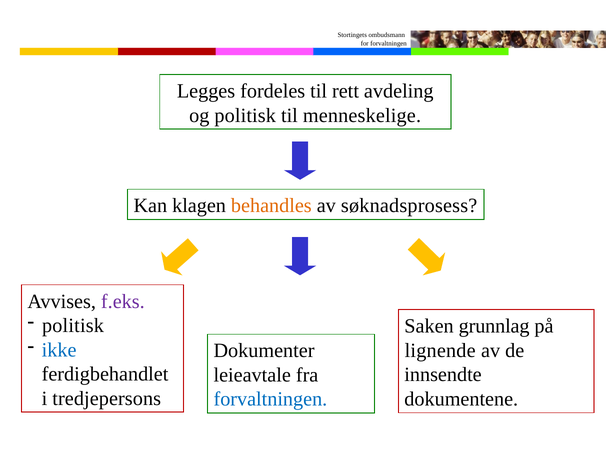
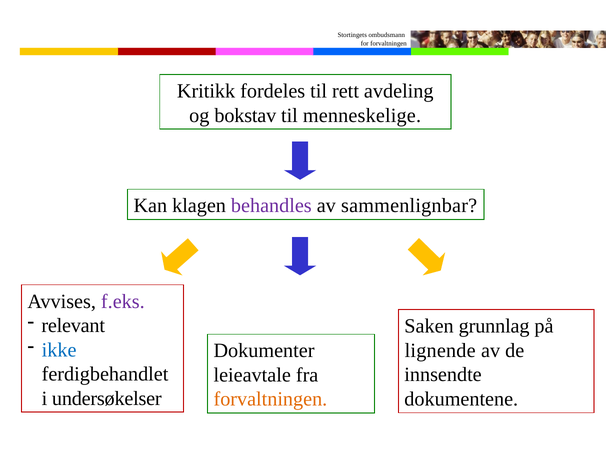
Legges: Legges -> Kritikk
og politisk: politisk -> bokstav
behandles colour: orange -> purple
søknadsprosess: søknadsprosess -> sammenlignbar
politisk at (73, 325): politisk -> relevant
tredjepersons: tredjepersons -> undersøkelser
forvaltningen at (270, 399) colour: blue -> orange
